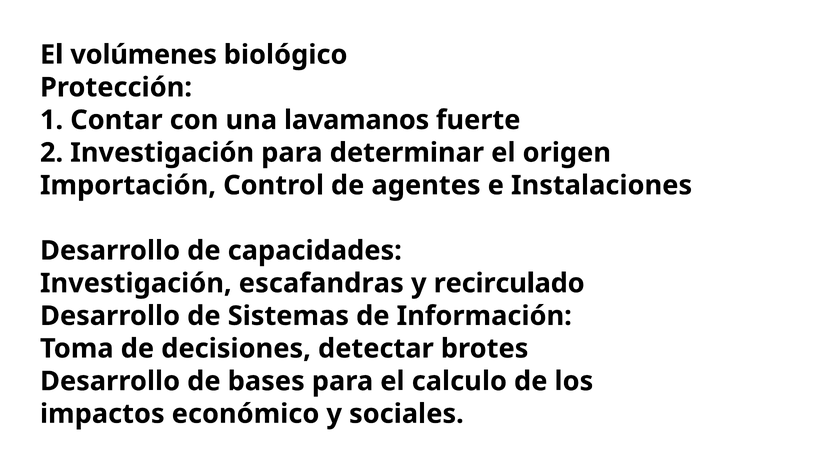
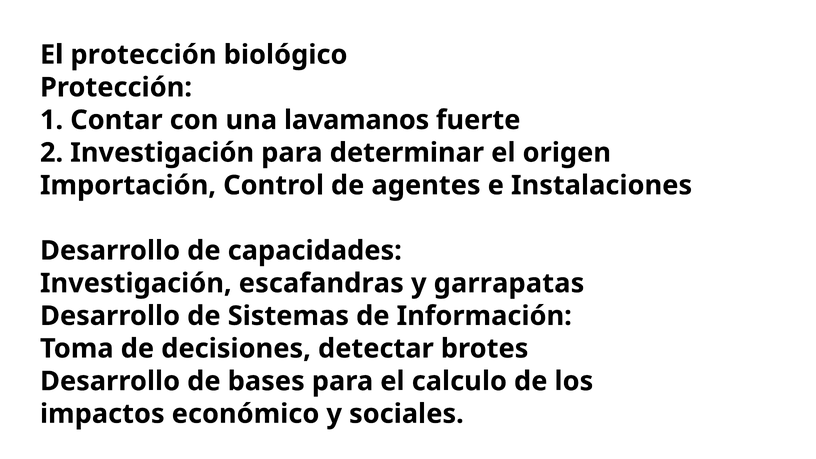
El volúmenes: volúmenes -> protección
recirculado: recirculado -> garrapatas
